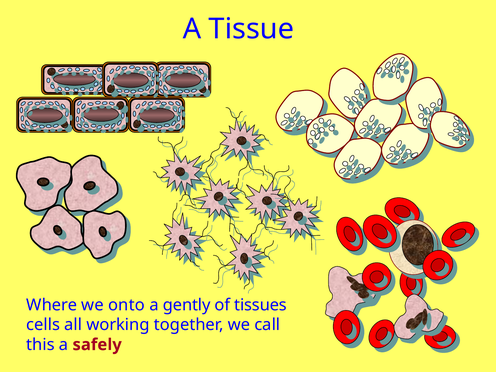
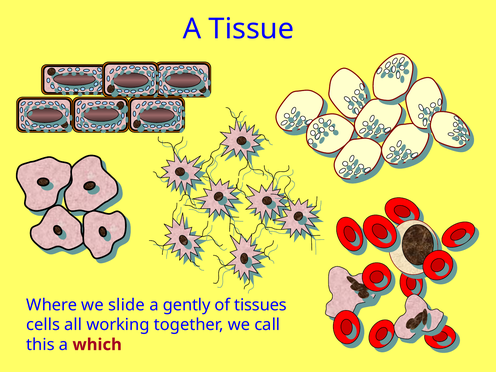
onto: onto -> slide
safely: safely -> which
